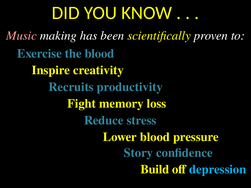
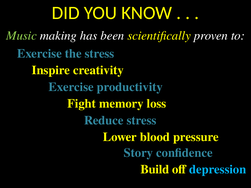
Music colour: pink -> light green
the blood: blood -> stress
Recruits at (71, 87): Recruits -> Exercise
